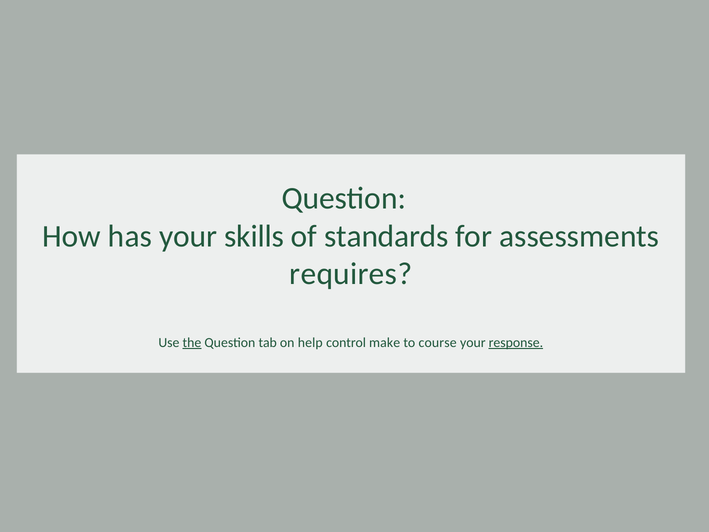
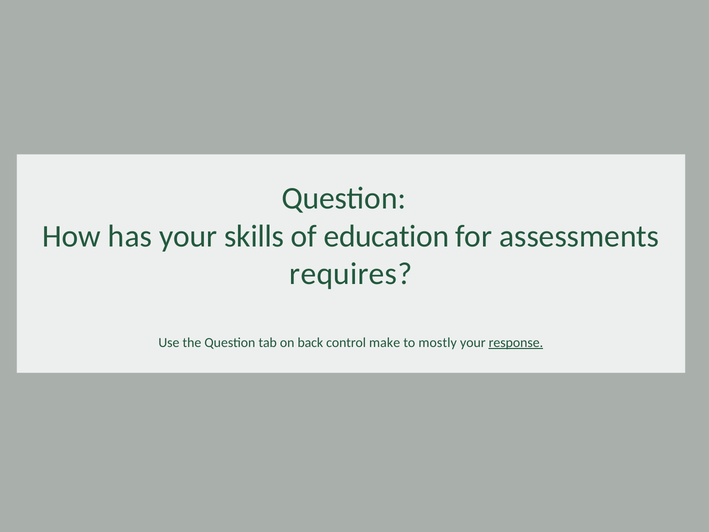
standards: standards -> education
the underline: present -> none
help: help -> back
course: course -> mostly
